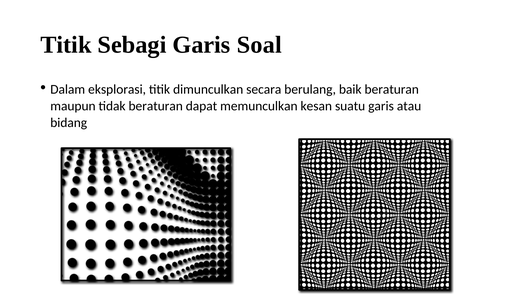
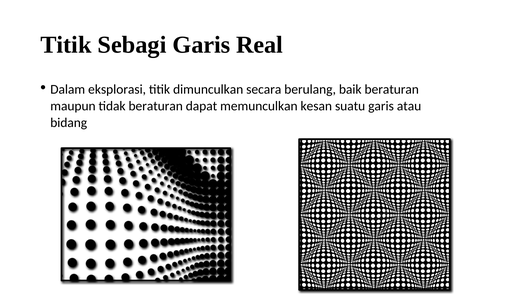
Soal: Soal -> Real
